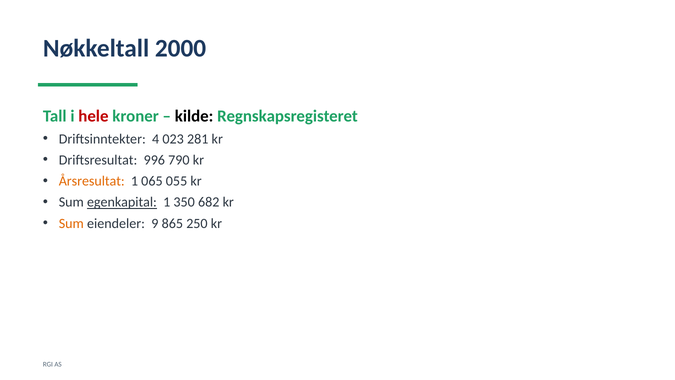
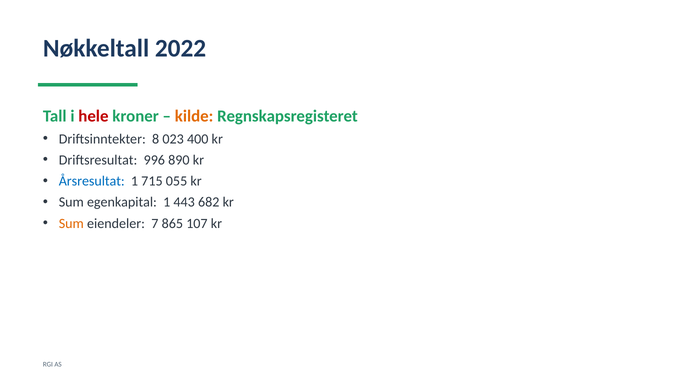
2000: 2000 -> 2022
kilde colour: black -> orange
4: 4 -> 8
281: 281 -> 400
790: 790 -> 890
Årsresultat colour: orange -> blue
065: 065 -> 715
egenkapital underline: present -> none
350: 350 -> 443
9: 9 -> 7
250: 250 -> 107
